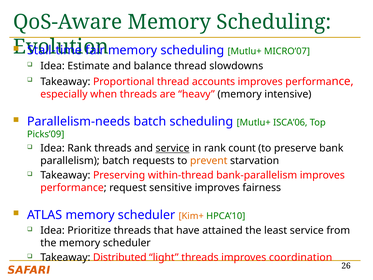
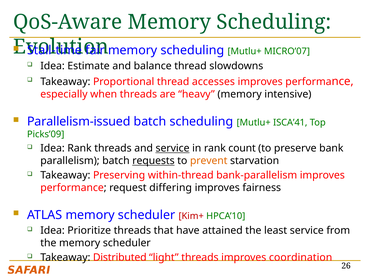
accounts: accounts -> accesses
Parallelism-needs: Parallelism-needs -> Parallelism-issued
ISCA’06: ISCA’06 -> ISCA’41
requests underline: none -> present
sensitive: sensitive -> differing
Kim+ colour: orange -> red
